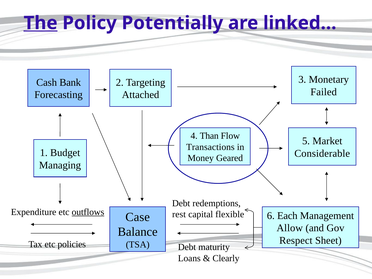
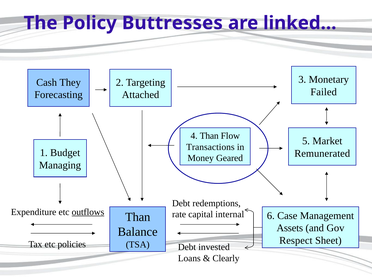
The underline: present -> none
Potentially: Potentially -> Buttresses
Bank: Bank -> They
Considerable: Considerable -> Remunerated
rest: rest -> rate
flexible: flexible -> internal
Each: Each -> Case
Case at (138, 217): Case -> Than
Allow: Allow -> Assets
maturity: maturity -> invested
